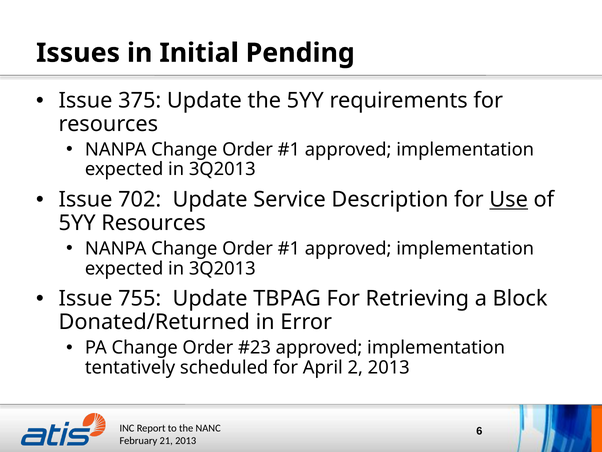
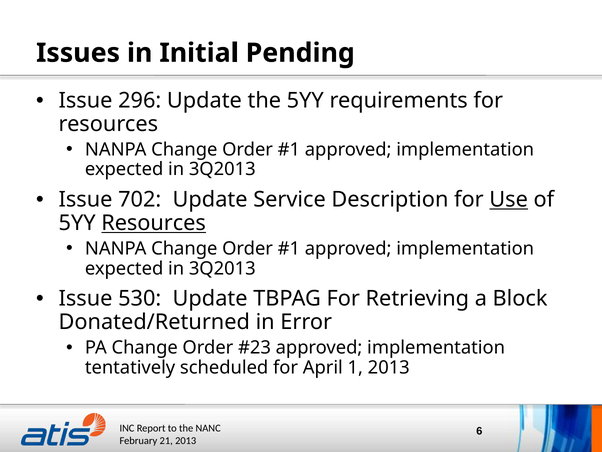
375: 375 -> 296
Resources at (154, 223) underline: none -> present
755: 755 -> 530
2: 2 -> 1
